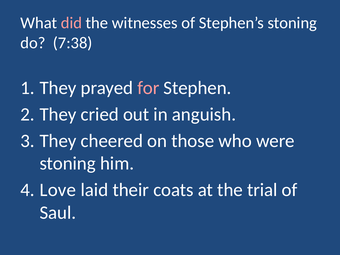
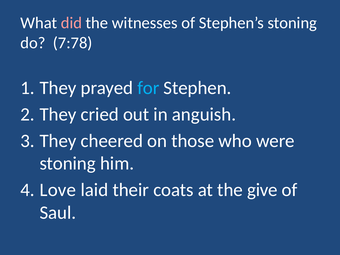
7:38: 7:38 -> 7:78
for colour: pink -> light blue
trial: trial -> give
